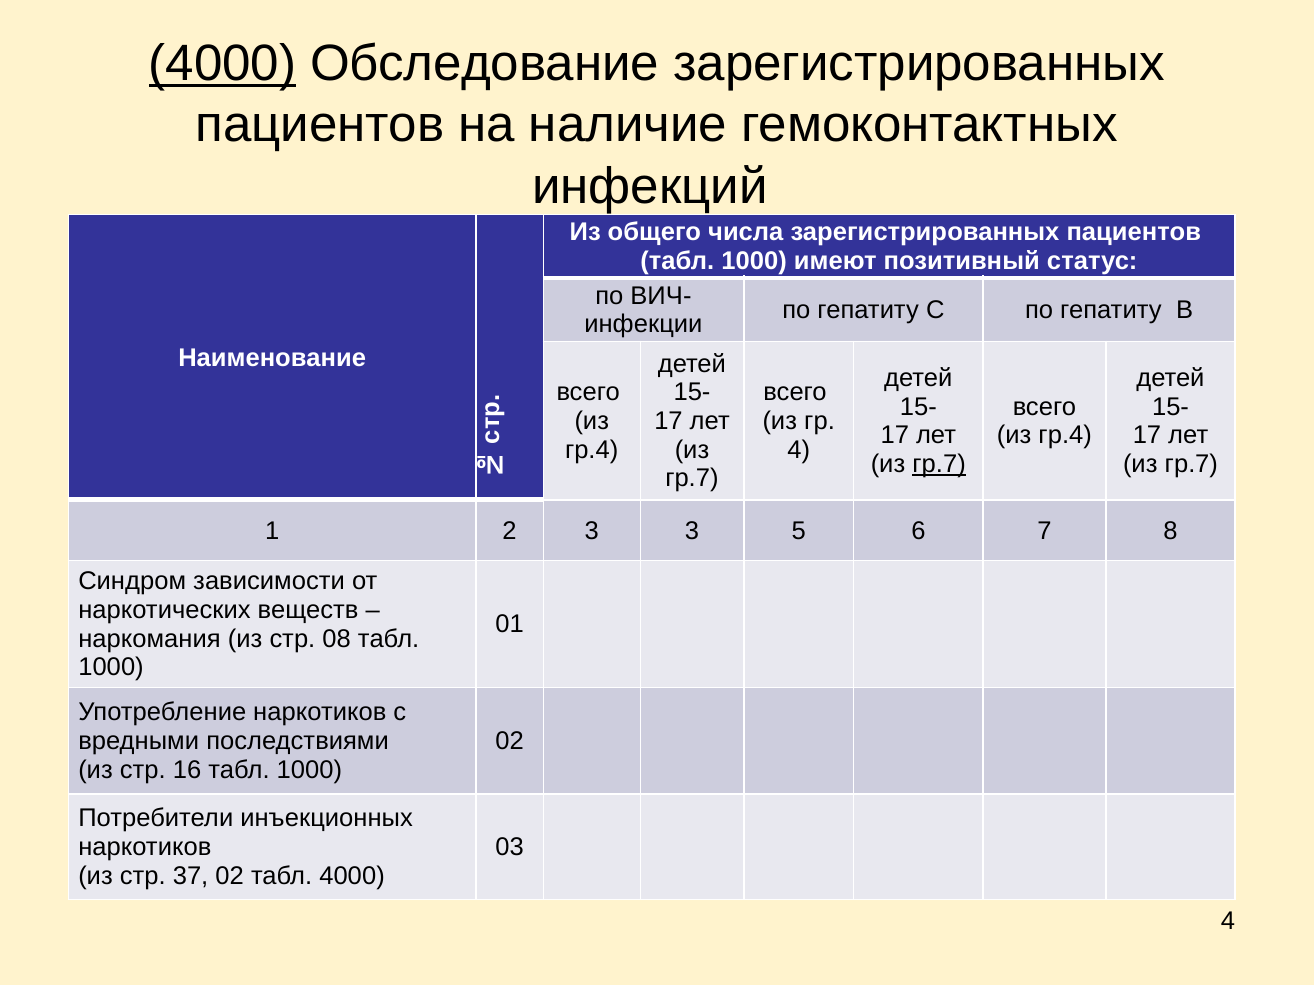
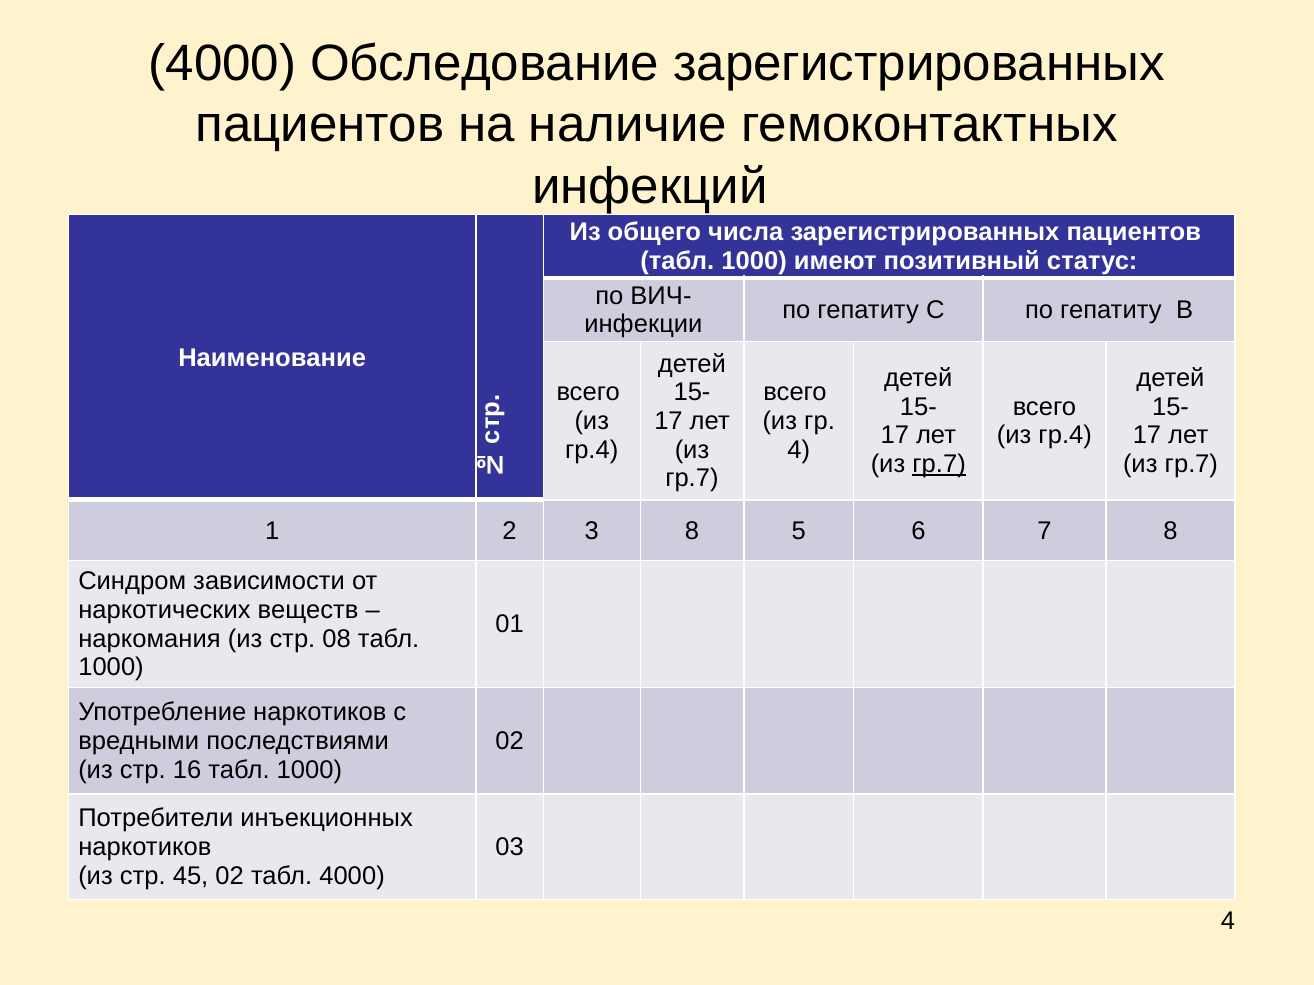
4000 at (222, 64) underline: present -> none
3 3: 3 -> 8
37: 37 -> 45
